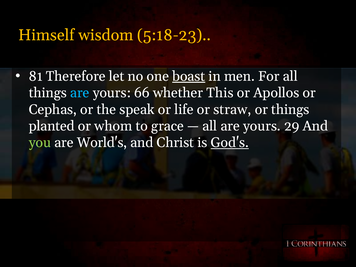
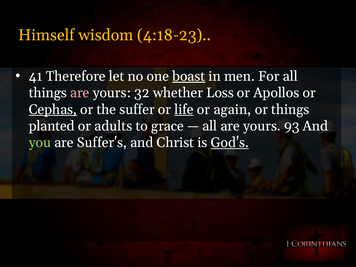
5:18-23: 5:18-23 -> 4:18-23
81: 81 -> 41
are at (80, 93) colour: light blue -> pink
66: 66 -> 32
This: This -> Loss
Cephas underline: none -> present
speak: speak -> suffer
life underline: none -> present
straw: straw -> again
whom: whom -> adults
29: 29 -> 93
World's: World's -> Suffer's
